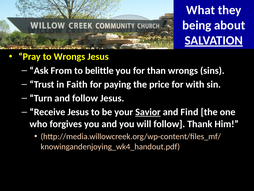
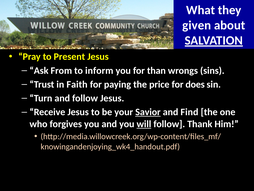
being: being -> given
to Wrongs: Wrongs -> Present
belittle: belittle -> inform
with: with -> does
will underline: none -> present
